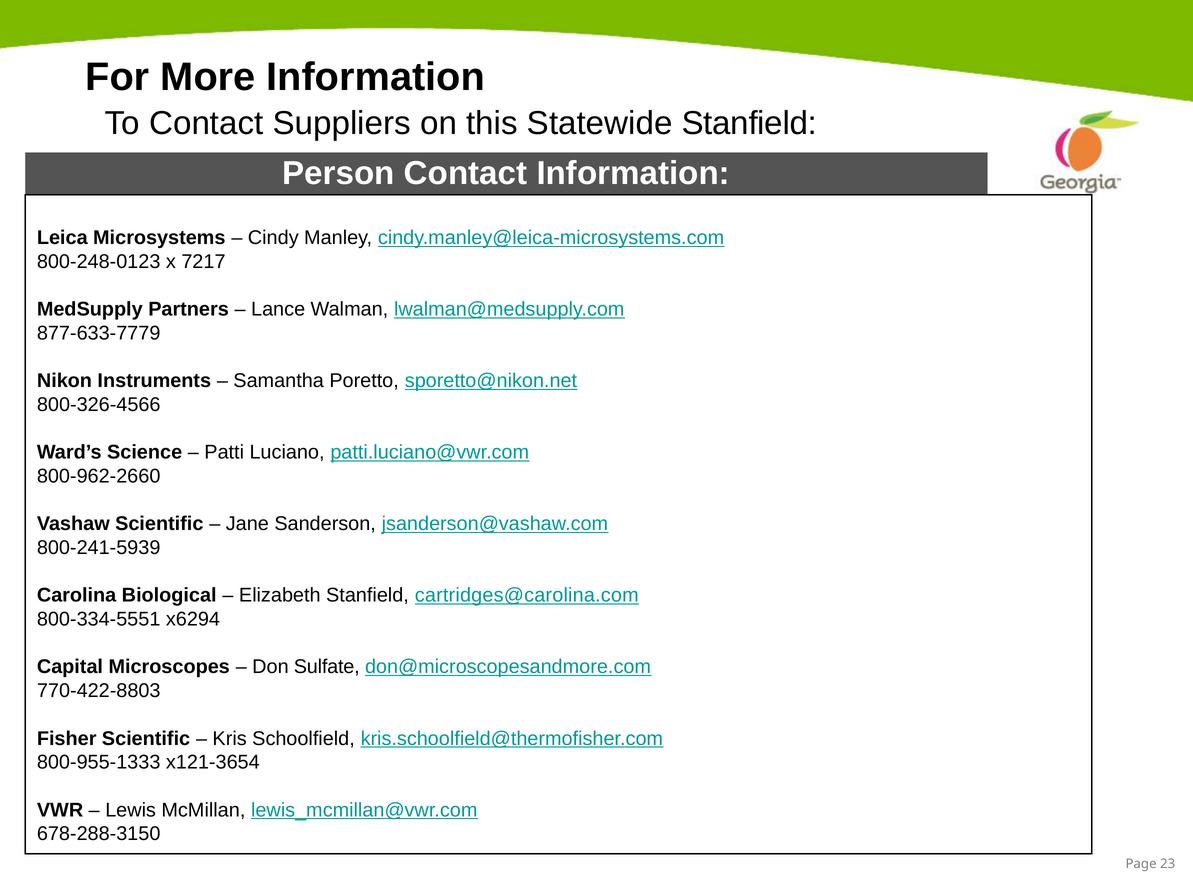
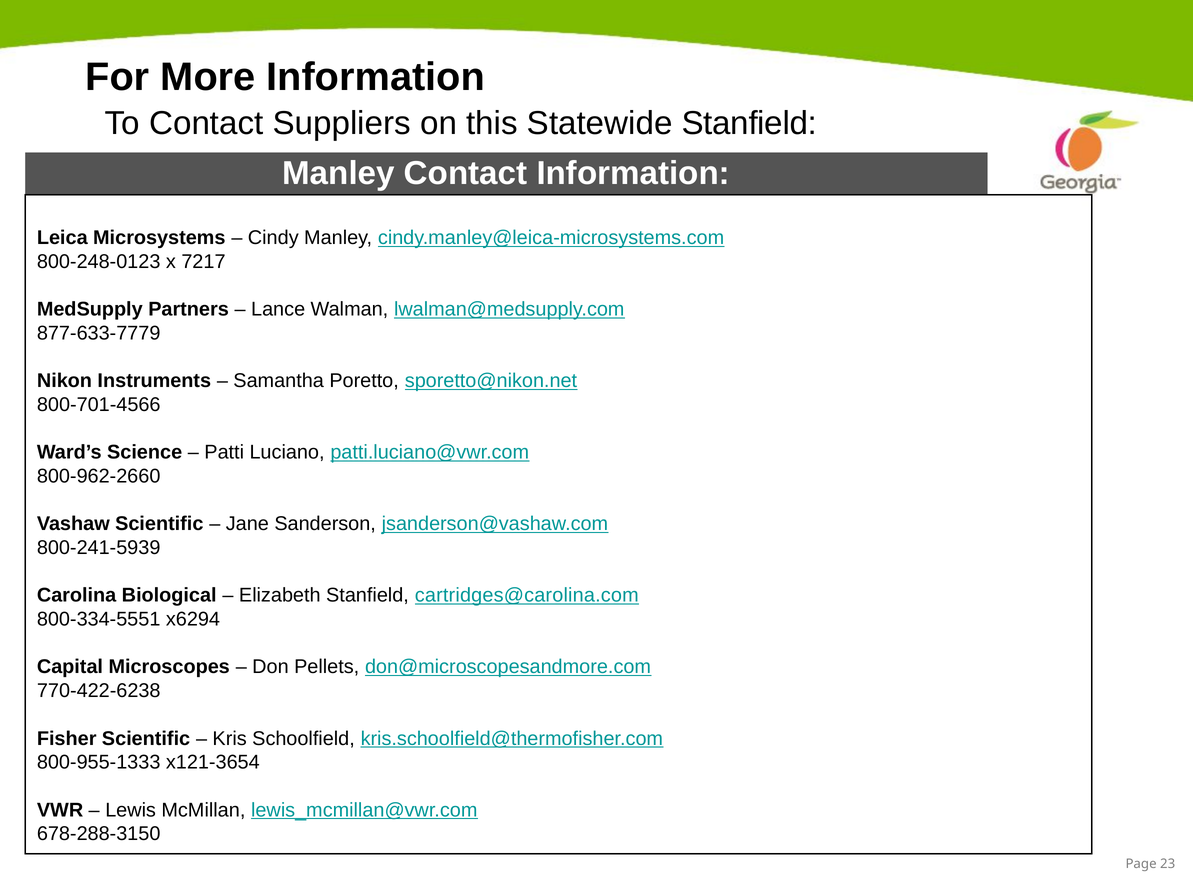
Person at (338, 174): Person -> Manley
800-326-4566: 800-326-4566 -> 800-701-4566
Sulfate: Sulfate -> Pellets
770-422-8803: 770-422-8803 -> 770-422-6238
